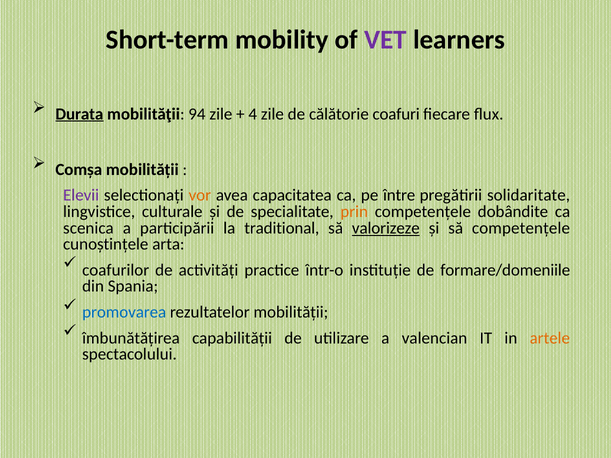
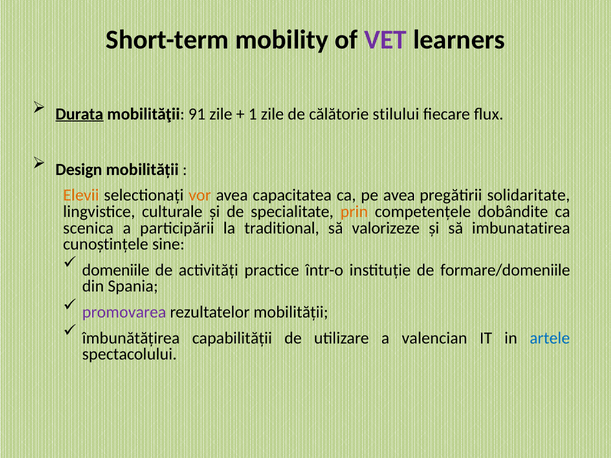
94: 94 -> 91
4: 4 -> 1
coafuri: coafuri -> stilului
Comșa: Comșa -> Design
Elevii colour: purple -> orange
pe între: între -> avea
valorizeze underline: present -> none
să competențele: competențele -> imbunatatirea
arta: arta -> sine
coafurilor: coafurilor -> domeniile
promovarea colour: blue -> purple
artele colour: orange -> blue
